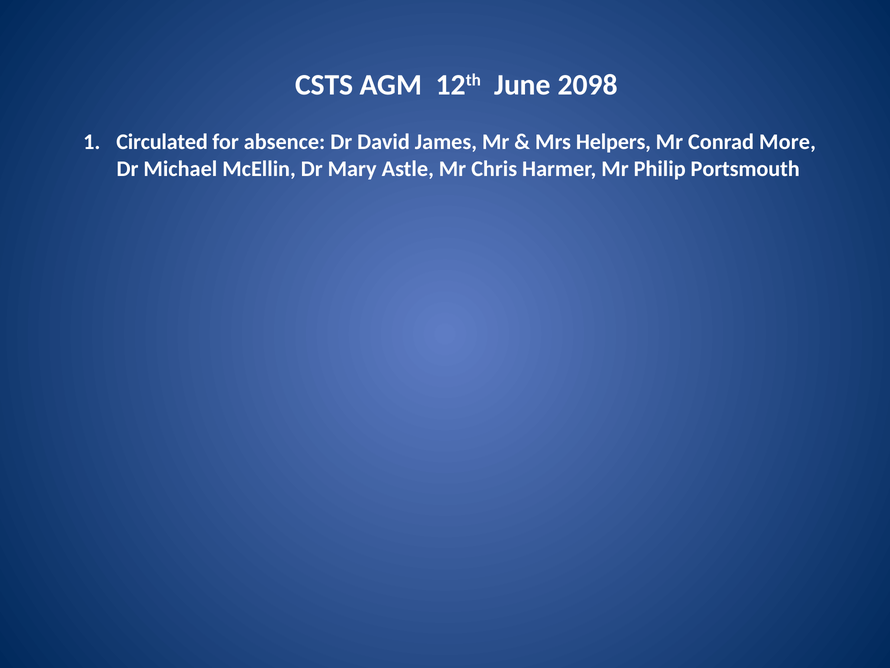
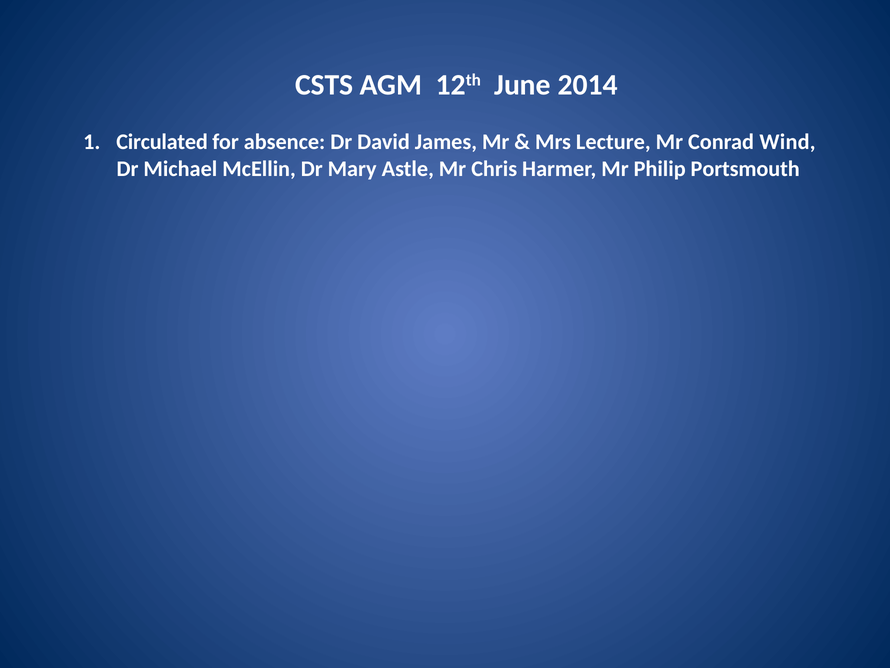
2098: 2098 -> 2014
Helpers: Helpers -> Lecture
More: More -> Wind
